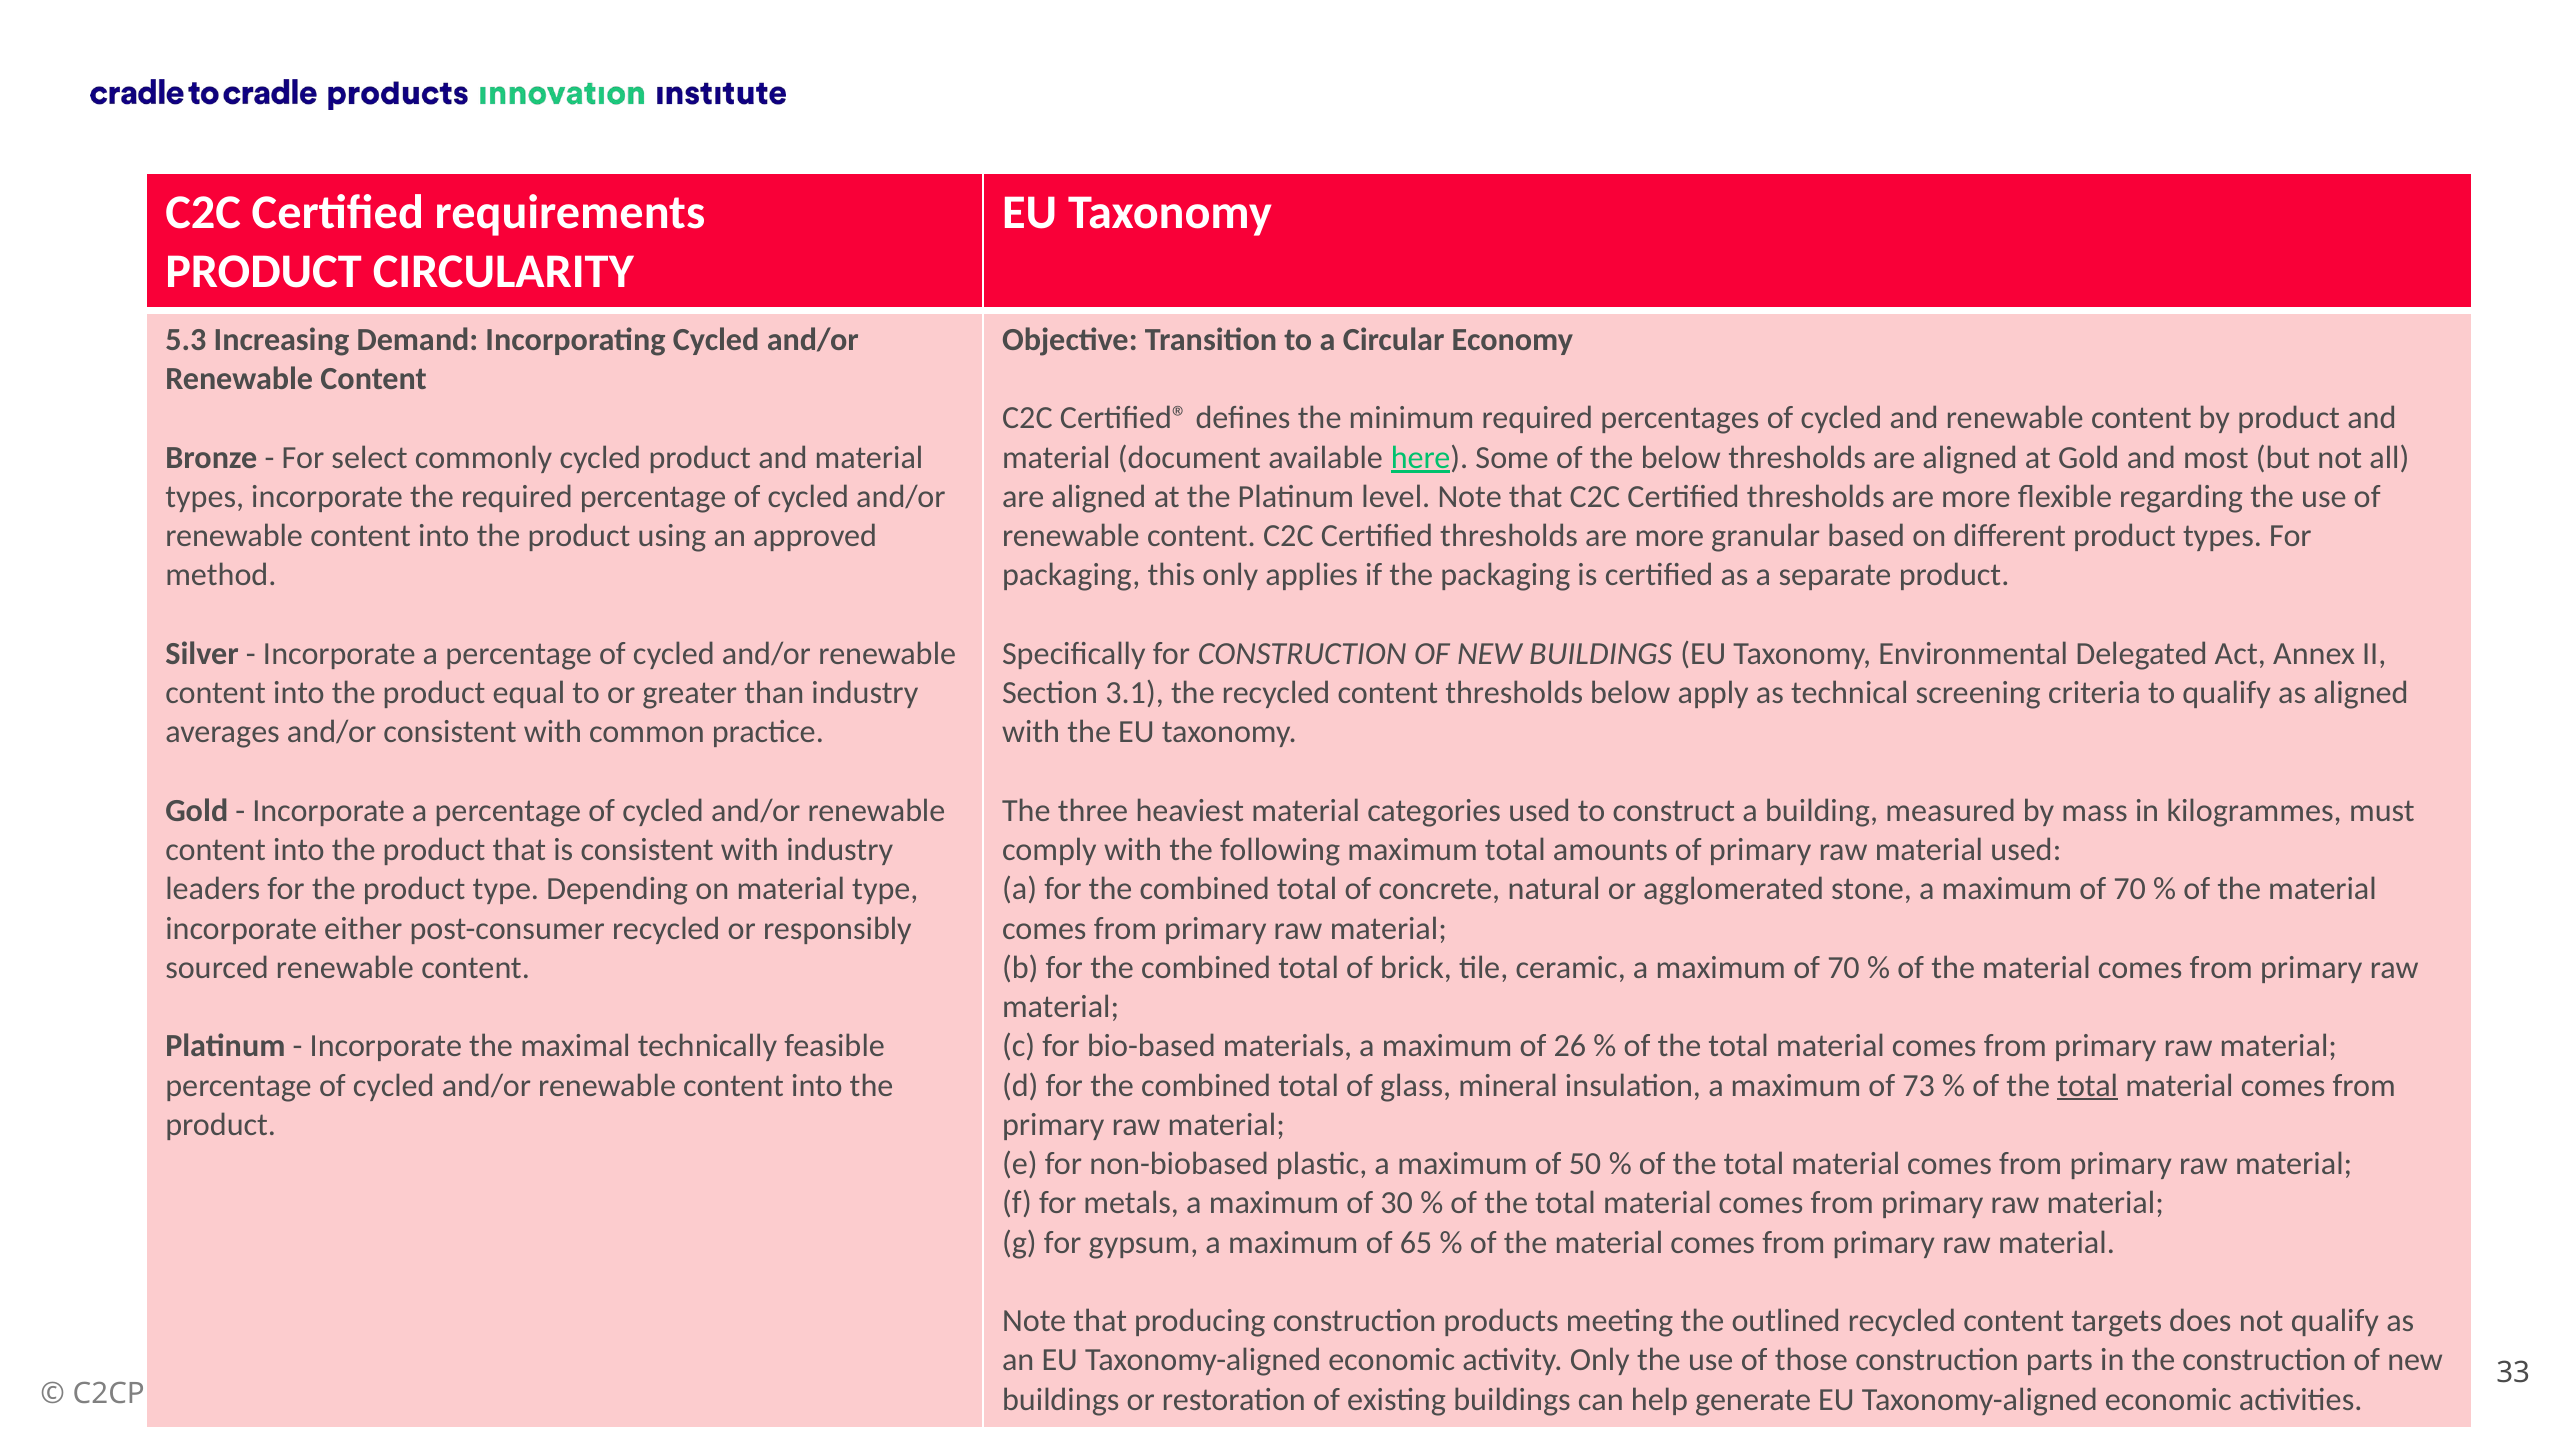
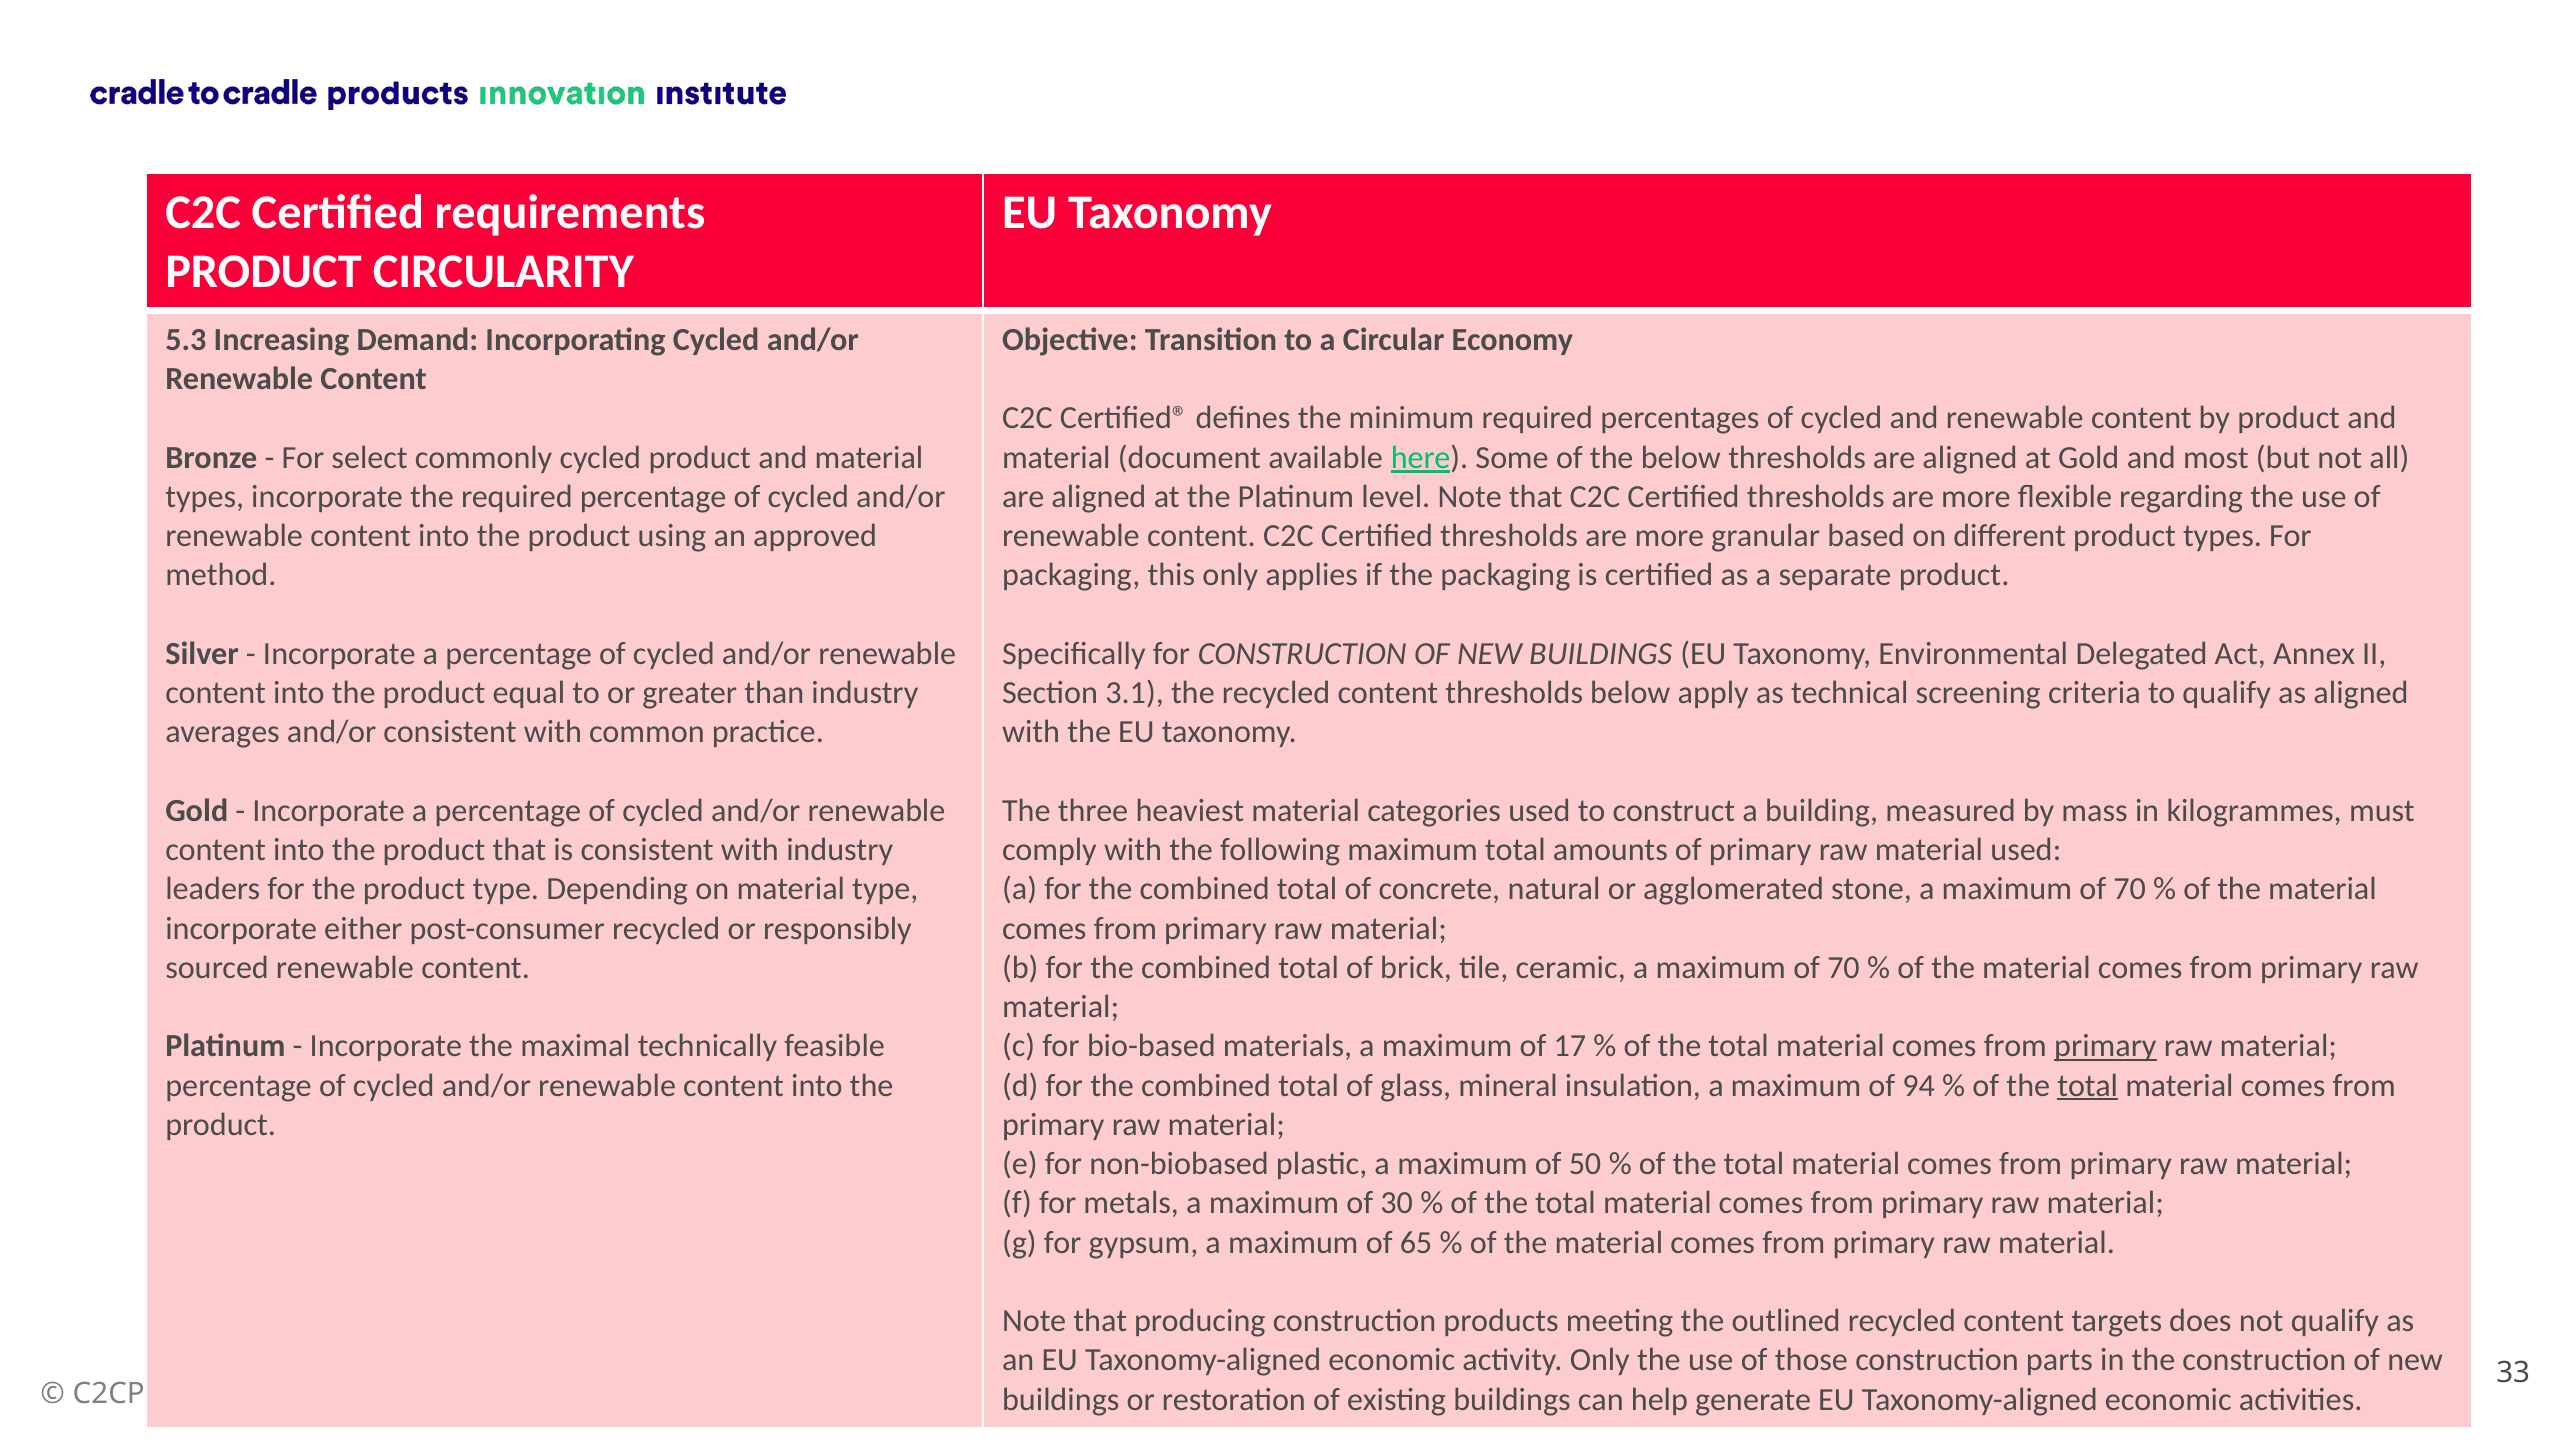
26: 26 -> 17
primary at (2105, 1046) underline: none -> present
73: 73 -> 94
